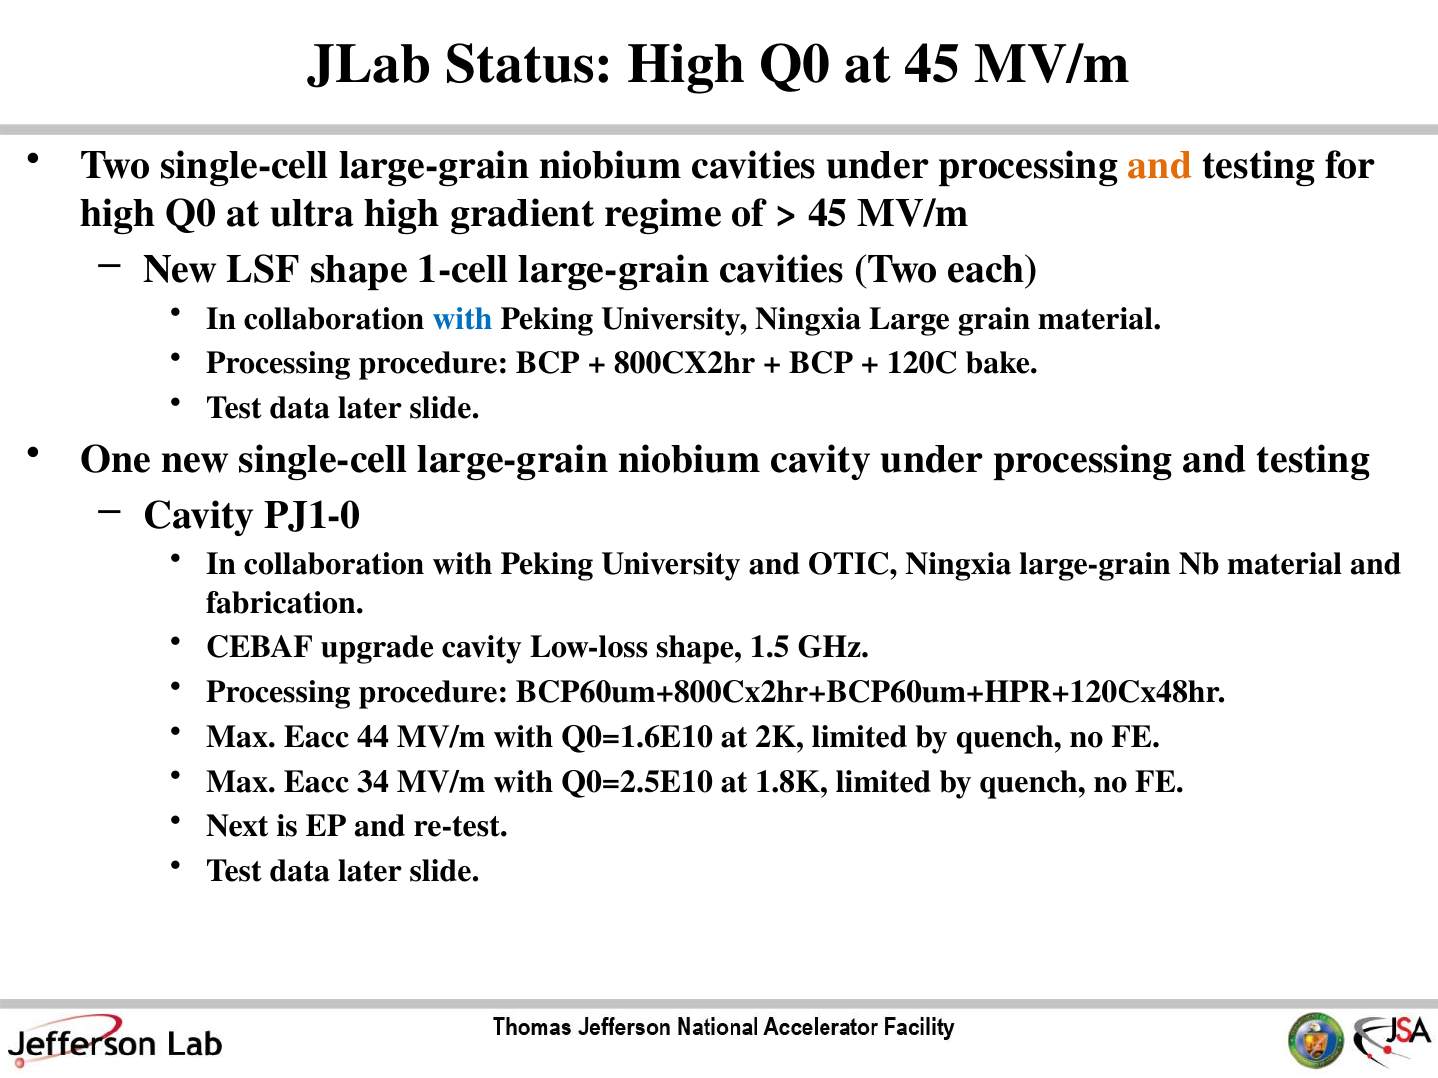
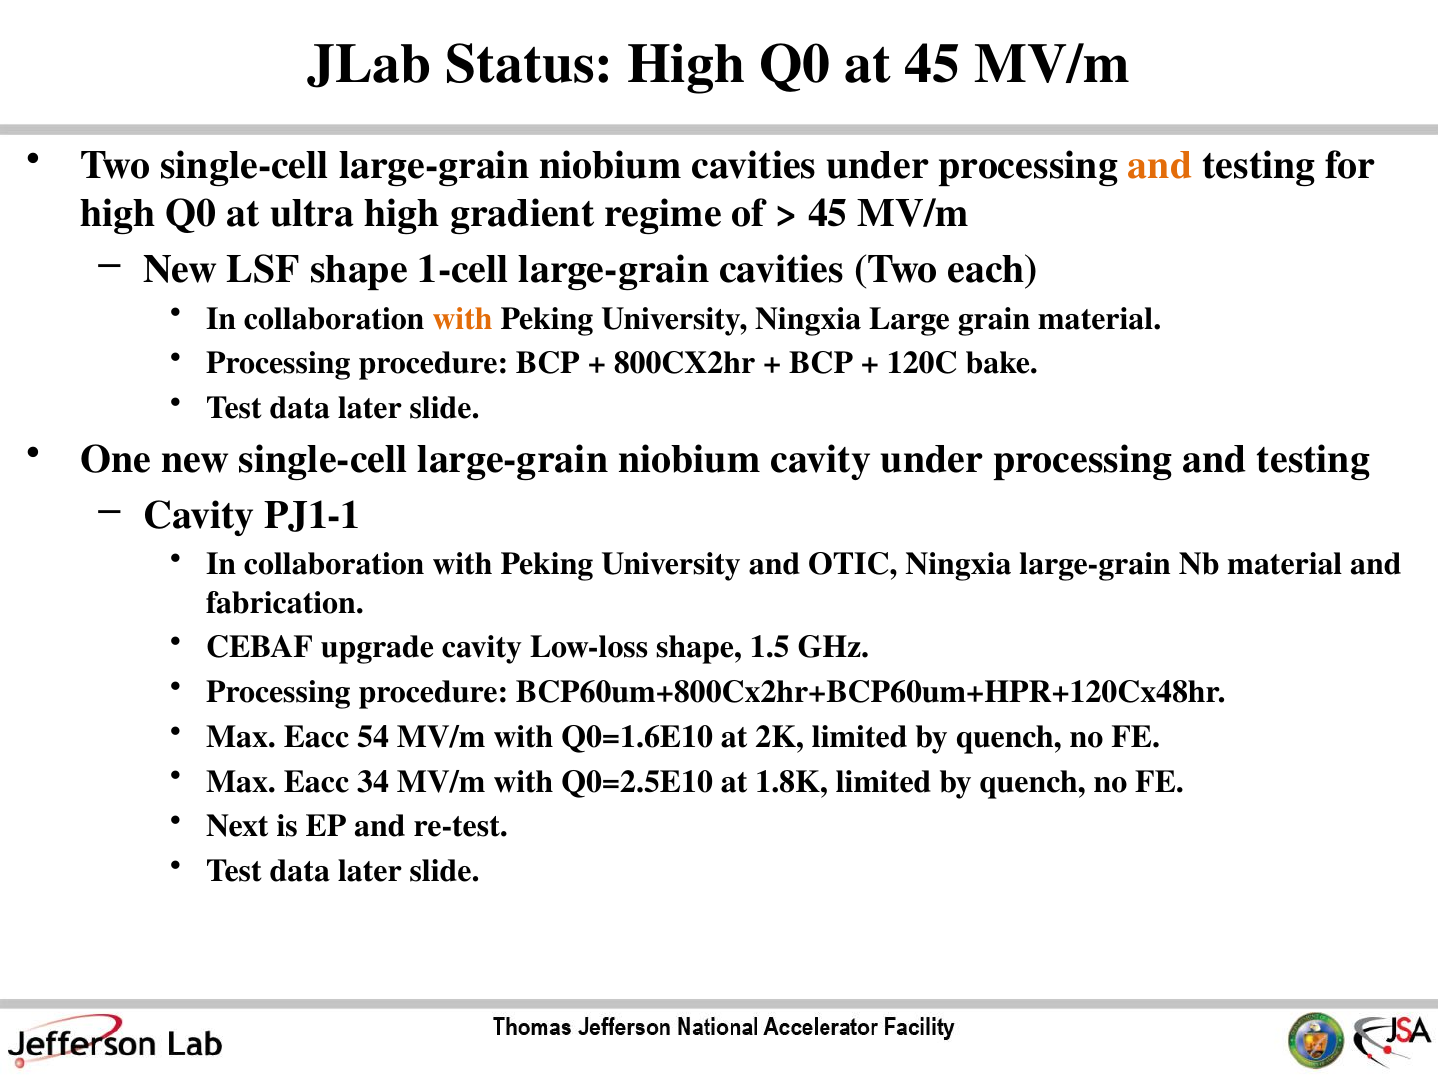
with at (463, 319) colour: blue -> orange
PJ1-0: PJ1-0 -> PJ1-1
44: 44 -> 54
